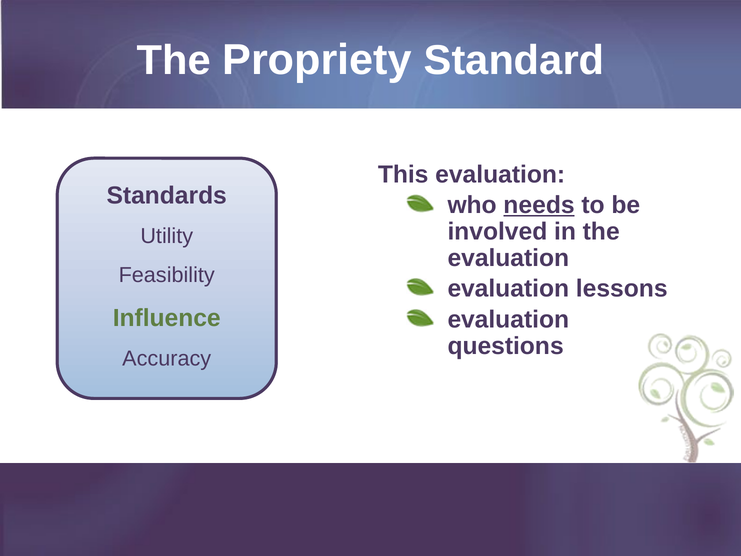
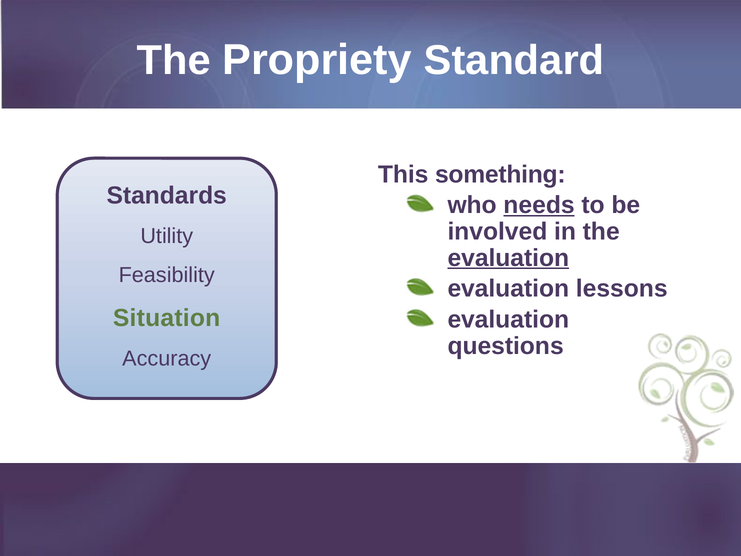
This evaluation: evaluation -> something
evaluation at (508, 258) underline: none -> present
Influence: Influence -> Situation
